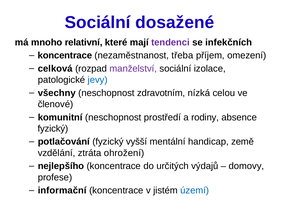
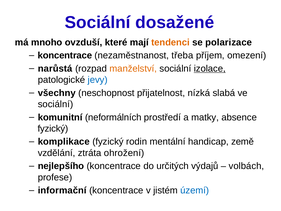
relativní: relativní -> ovzduší
tendenci colour: purple -> orange
infekčních: infekčních -> polarizace
celková: celková -> narůstá
manželství colour: purple -> orange
izolace underline: none -> present
zdravotním: zdravotním -> přijatelnost
celou: celou -> slabá
členové at (56, 104): členové -> sociální
komunitní neschopnost: neschopnost -> neformálních
rodiny: rodiny -> matky
potlačování: potlačování -> komplikace
vyšší: vyšší -> rodin
domovy: domovy -> volbách
